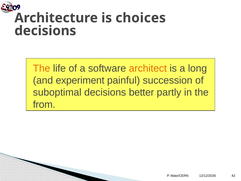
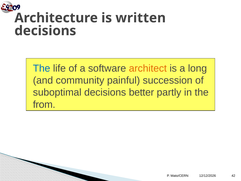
choices: choices -> written
The at (42, 68) colour: orange -> blue
experiment: experiment -> community
